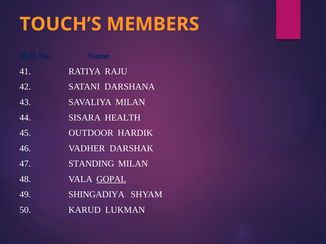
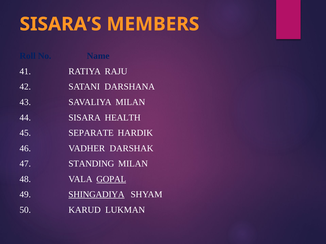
TOUCH’S: TOUCH’S -> SISARA’S
OUTDOOR: OUTDOOR -> SEPARATE
SHINGADIYA underline: none -> present
